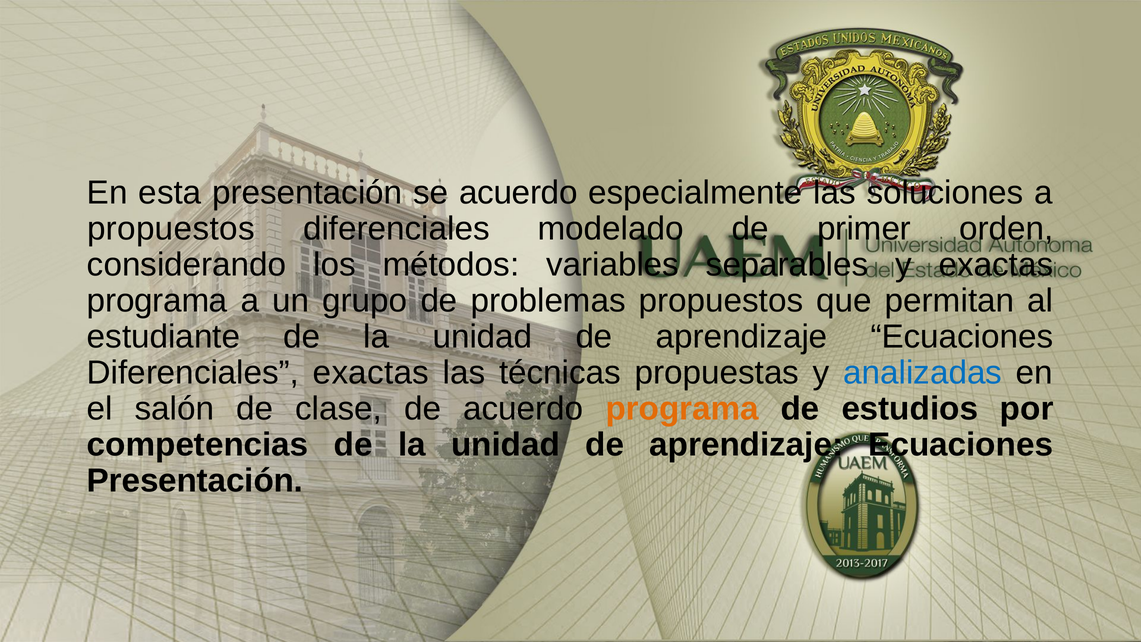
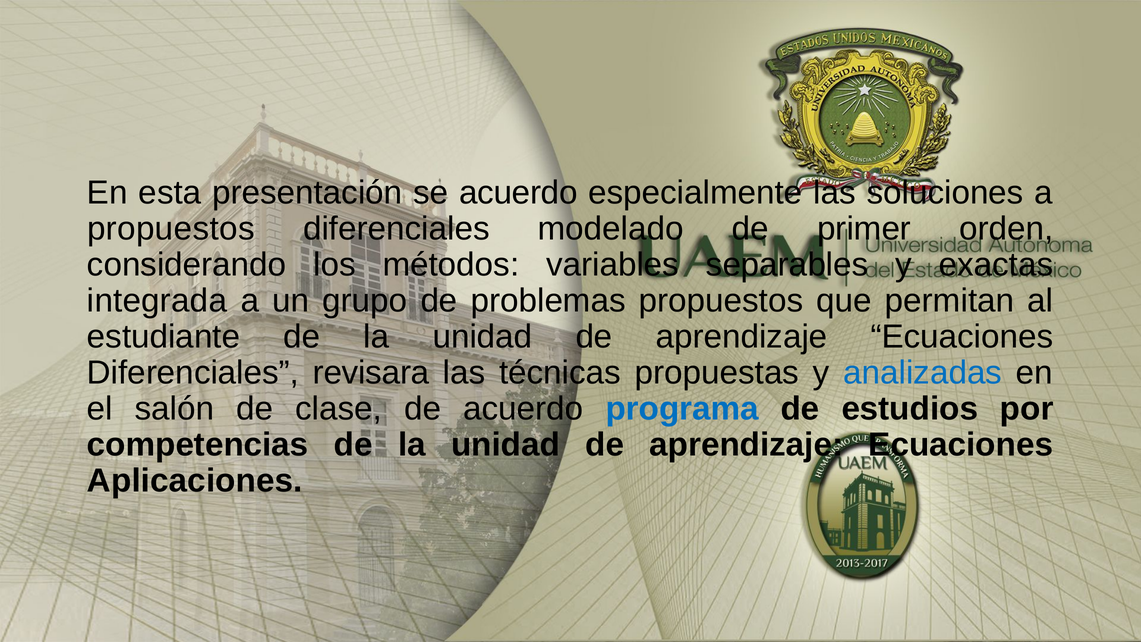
programa at (157, 301): programa -> integrada
Diferenciales exactas: exactas -> revisara
programa at (682, 409) colour: orange -> blue
Presentación at (195, 480): Presentación -> Aplicaciones
